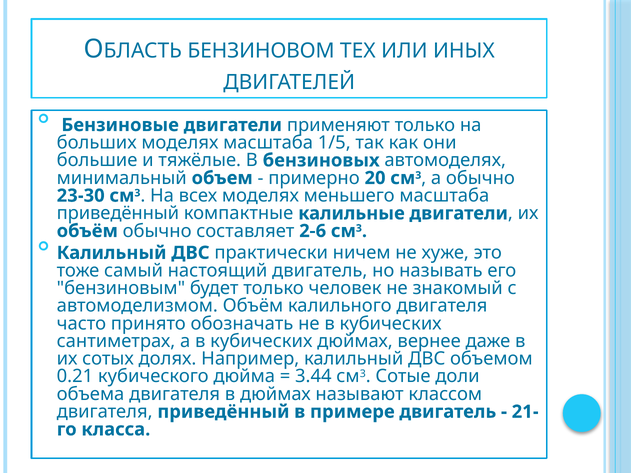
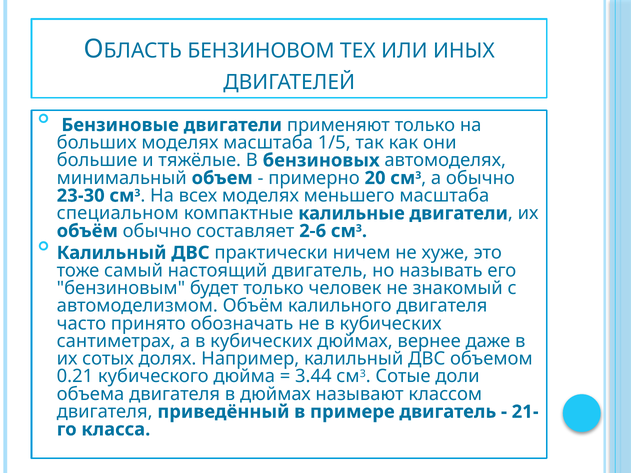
приведённый at (118, 213): приведённый -> специальном
